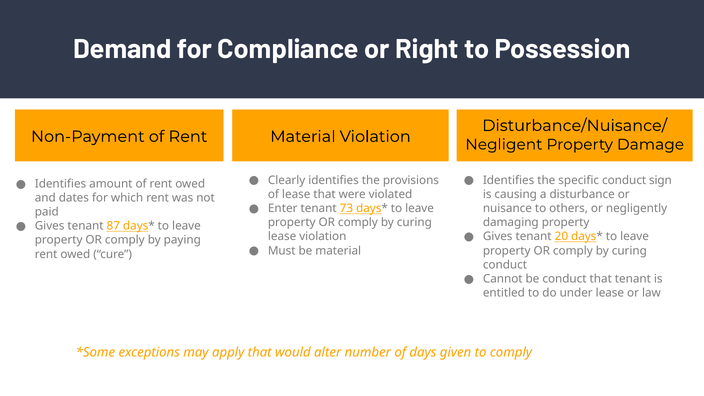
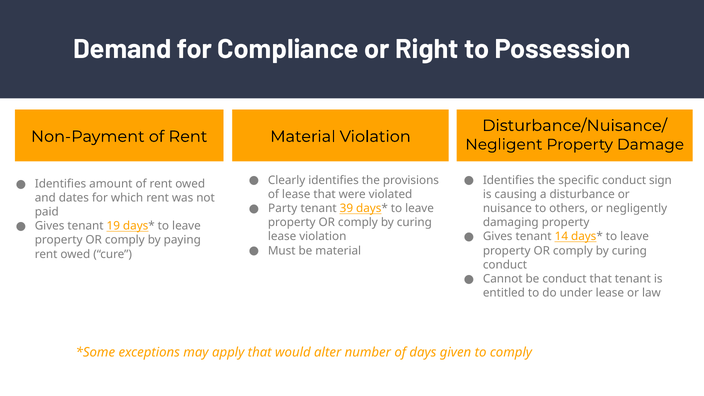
Enter: Enter -> Party
73: 73 -> 39
87: 87 -> 19
20: 20 -> 14
